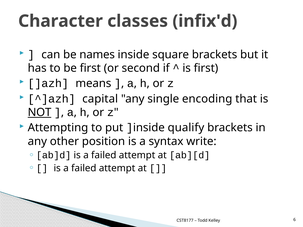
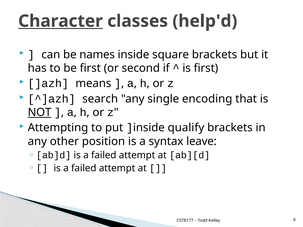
Character underline: none -> present
infix'd: infix'd -> help'd
capital: capital -> search
write: write -> leave
